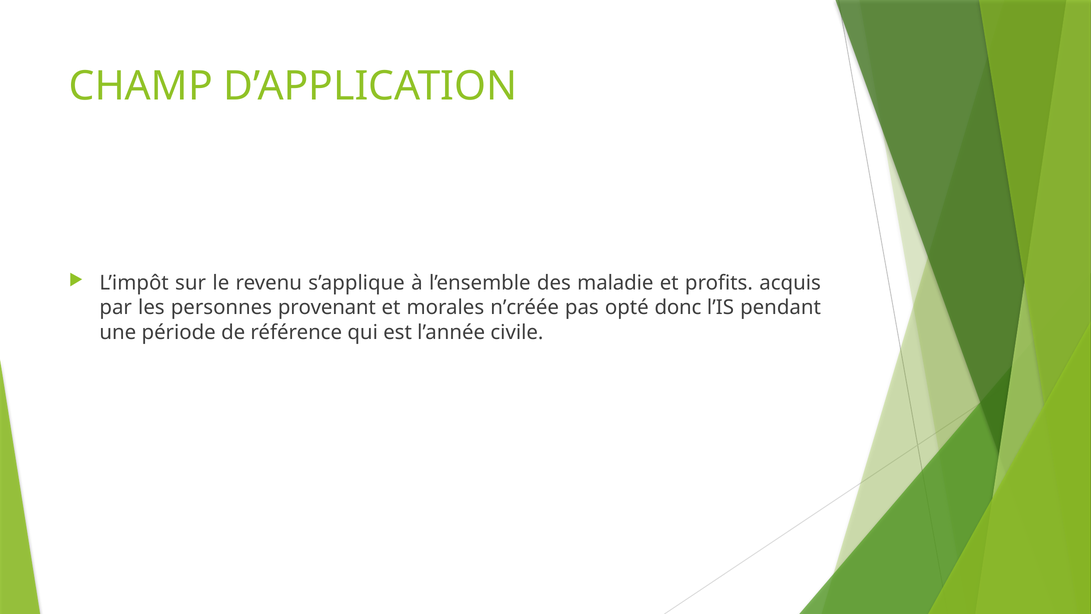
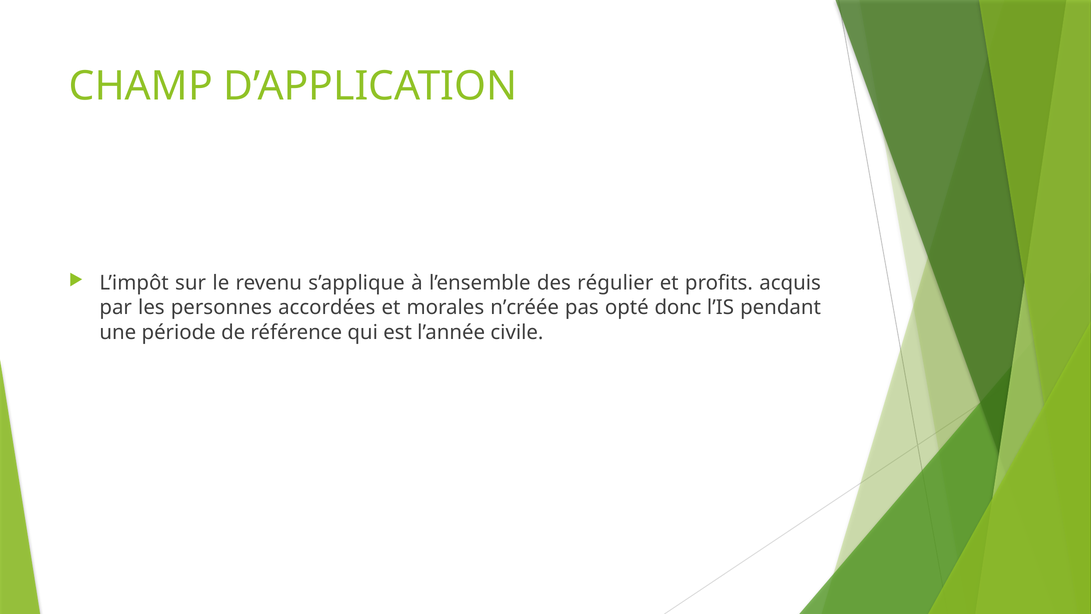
maladie: maladie -> régulier
provenant: provenant -> accordées
